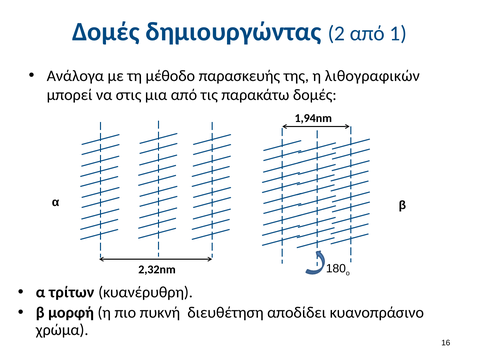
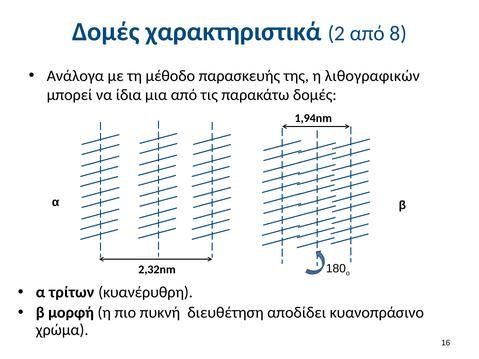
δημιουργώντας: δημιουργώντας -> χαρακτηριστικά
1: 1 -> 8
στις: στις -> ίδια
